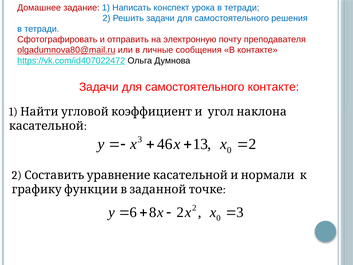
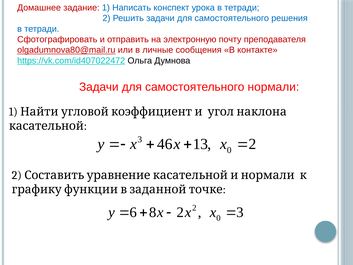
самостоятельного контакте: контакте -> нормали
